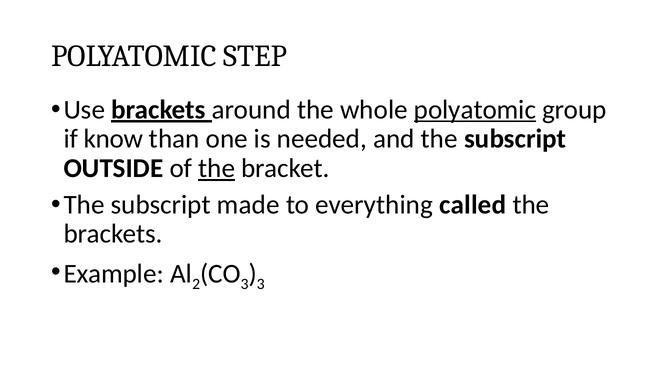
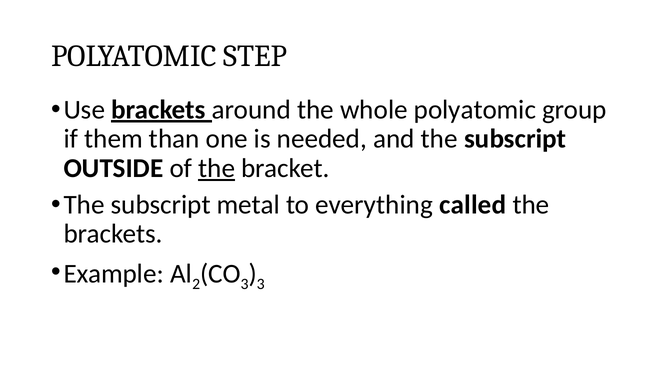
polyatomic at (475, 110) underline: present -> none
know: know -> them
made: made -> metal
